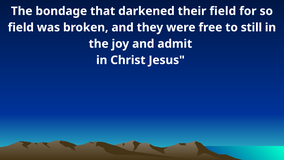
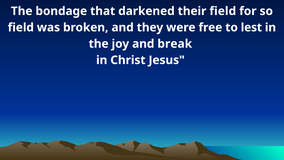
still: still -> lest
admit: admit -> break
